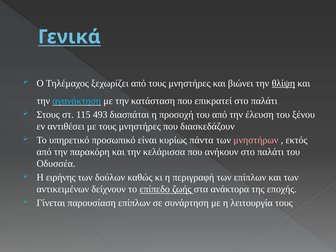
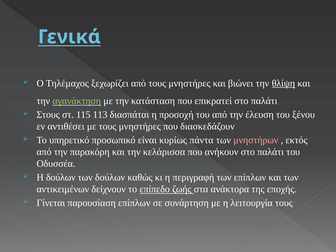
αγανάκτηση colour: light blue -> light green
493: 493 -> 113
Η ειρήνης: ειρήνης -> δούλων
